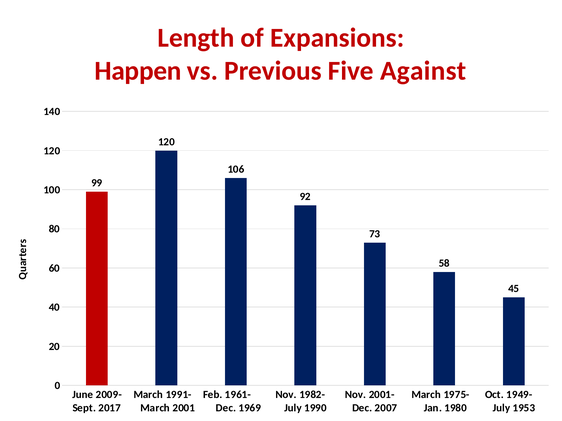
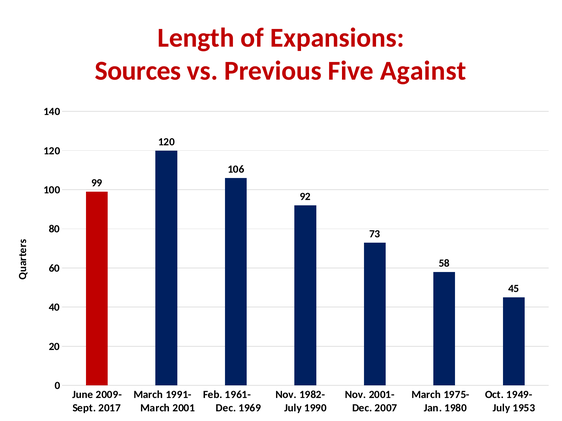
Happen: Happen -> Sources
